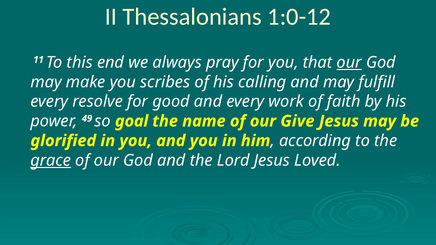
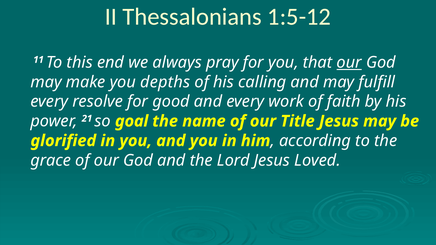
1:0-12: 1:0-12 -> 1:5-12
scribes: scribes -> depths
49: 49 -> 21
Give: Give -> Title
grace underline: present -> none
